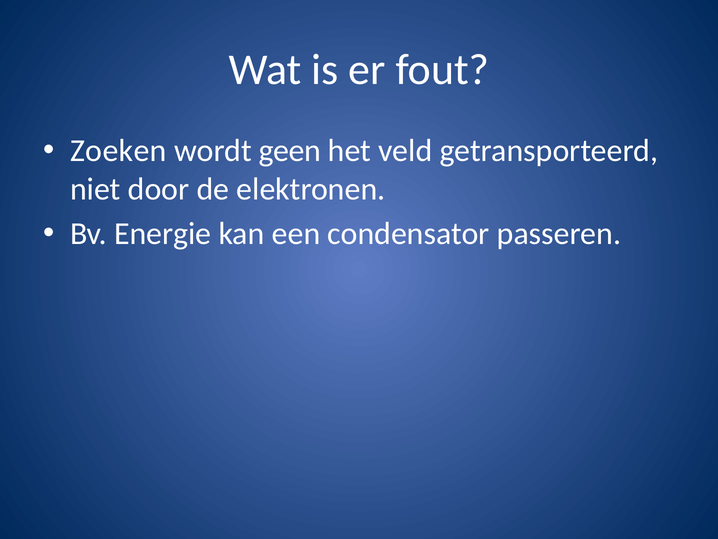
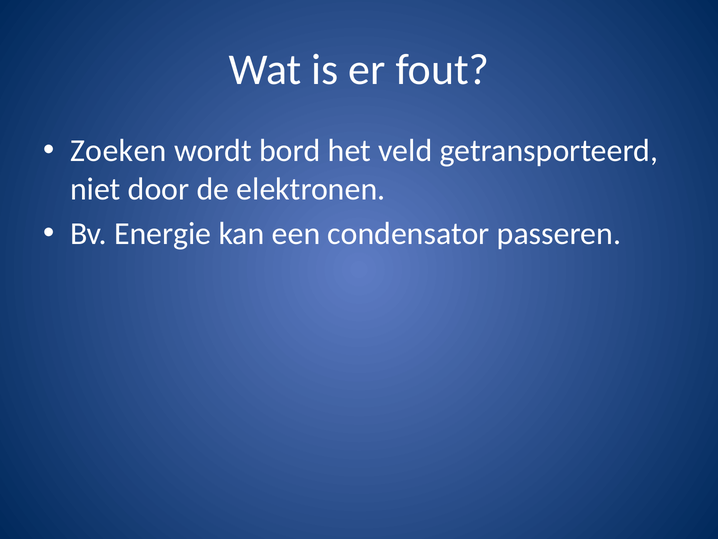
geen: geen -> bord
